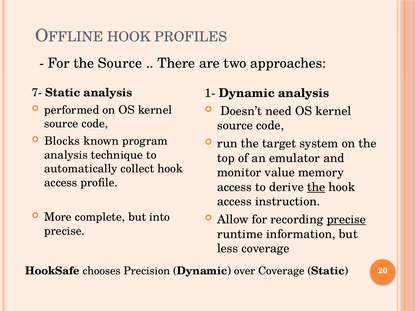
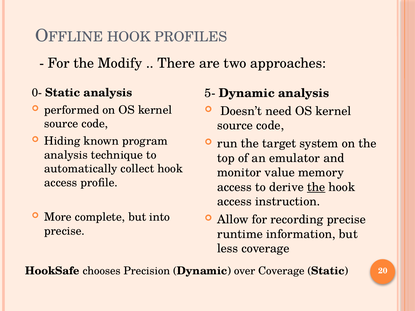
the Source: Source -> Modify
7-: 7- -> 0-
1-: 1- -> 5-
Blocks: Blocks -> Hiding
precise at (346, 220) underline: present -> none
